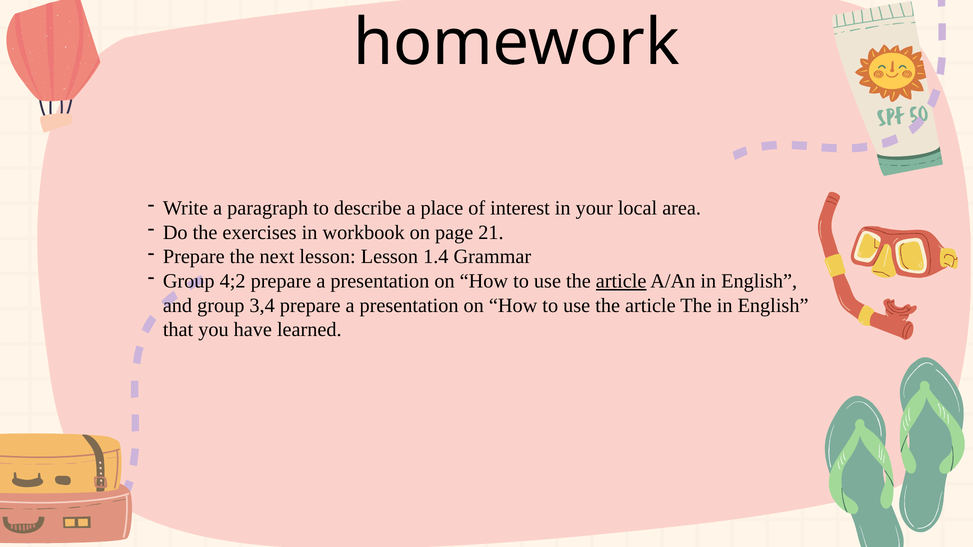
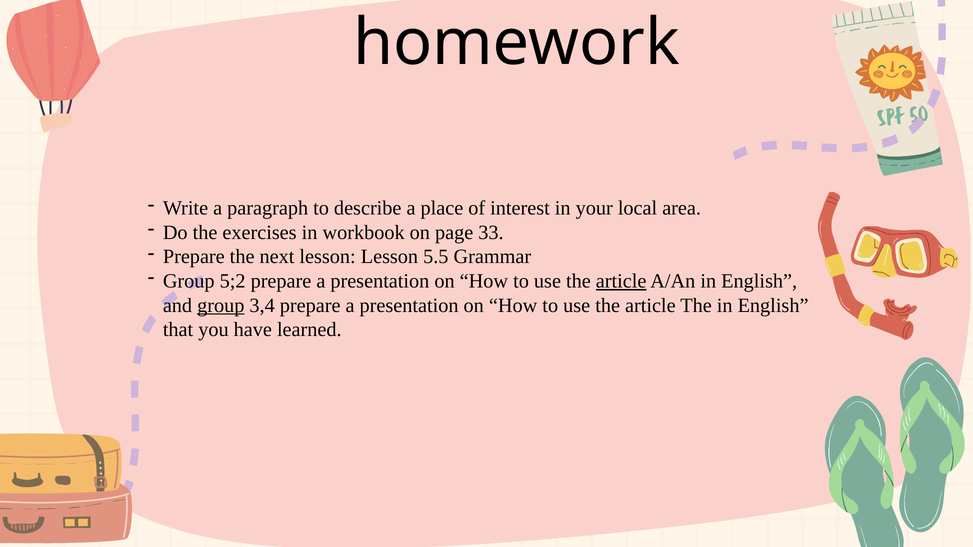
21: 21 -> 33
1.4: 1.4 -> 5.5
4;2: 4;2 -> 5;2
group at (221, 306) underline: none -> present
